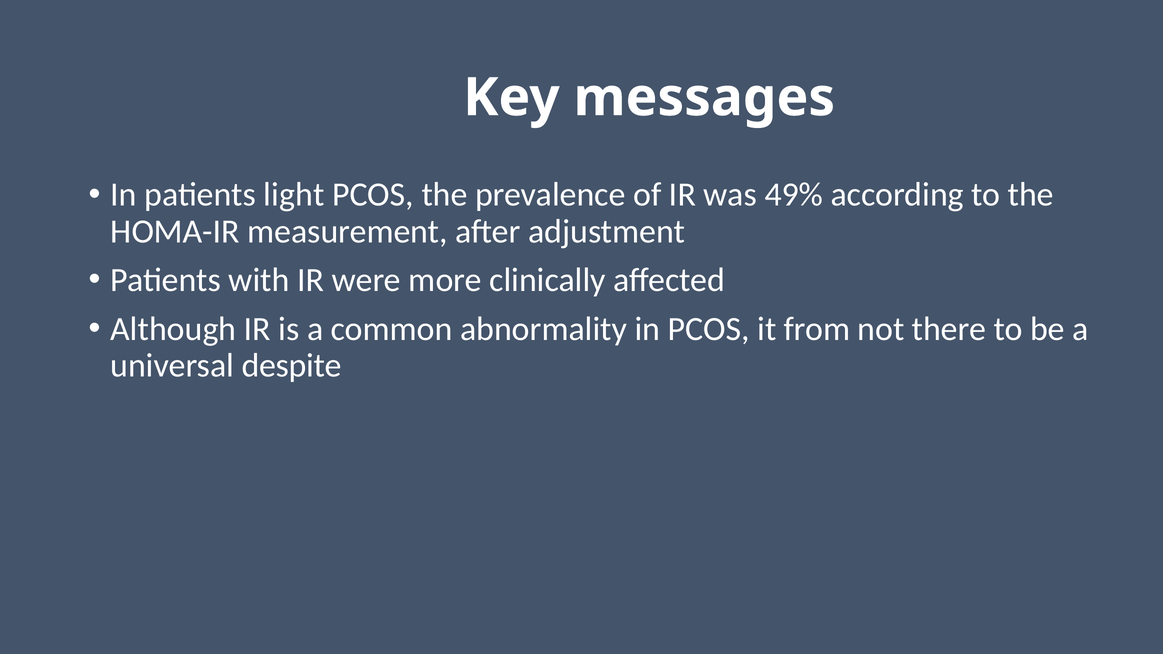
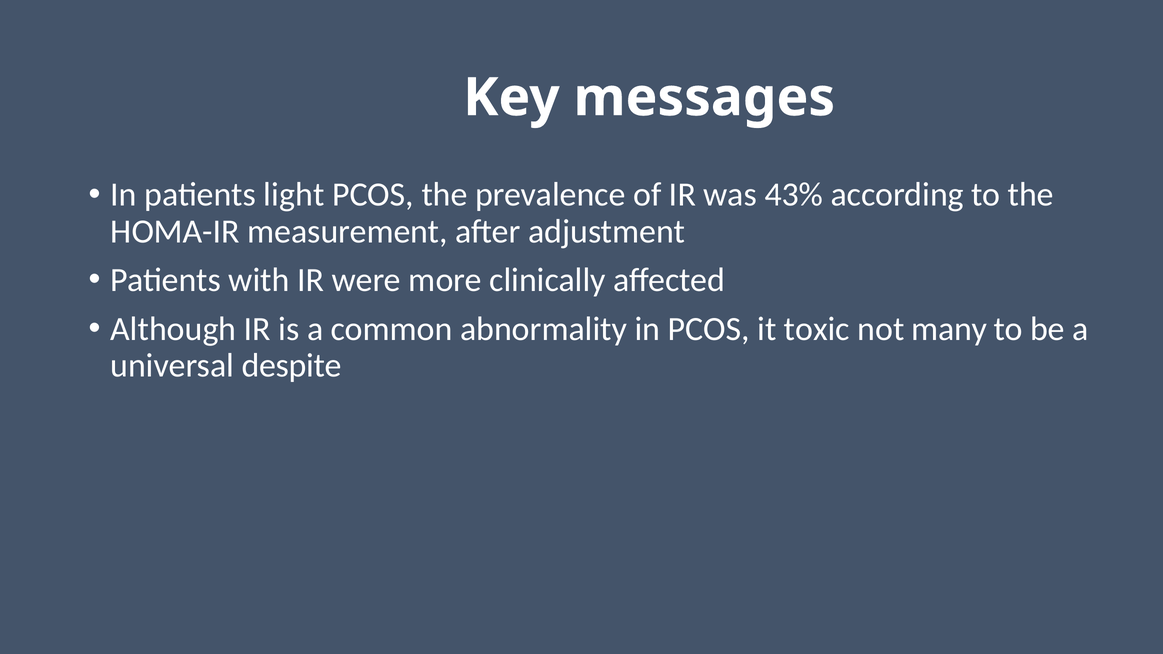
49%: 49% -> 43%
from: from -> toxic
there: there -> many
